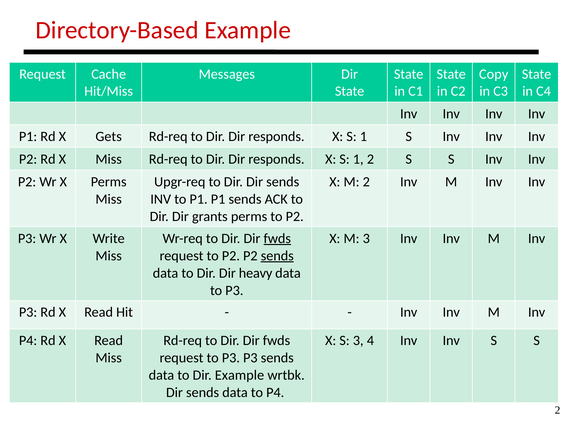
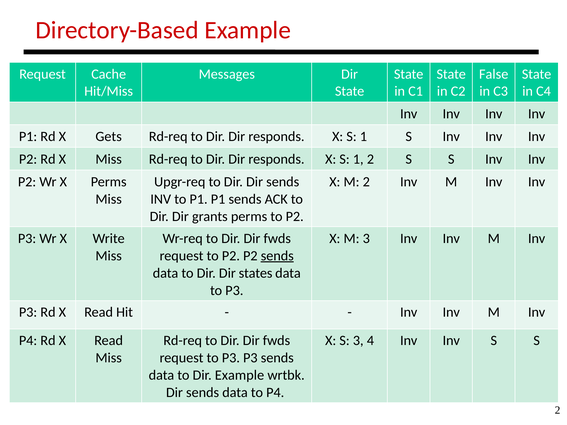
Copy: Copy -> False
fwds at (277, 239) underline: present -> none
heavy: heavy -> states
